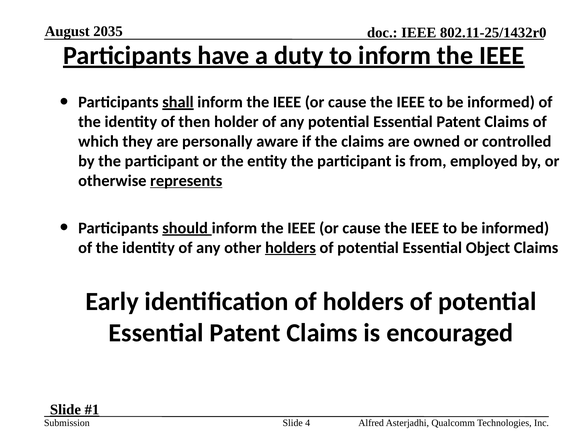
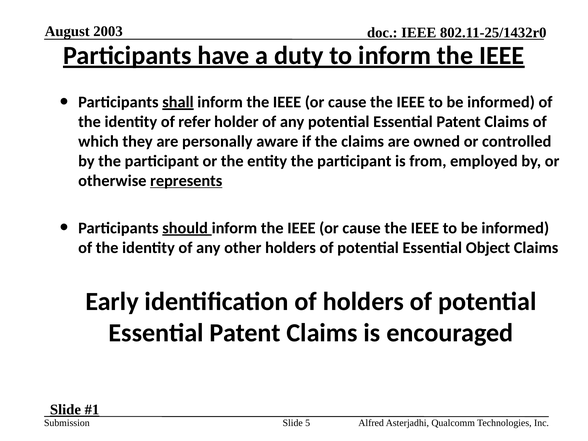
2035: 2035 -> 2003
then: then -> refer
holders at (291, 248) underline: present -> none
4: 4 -> 5
